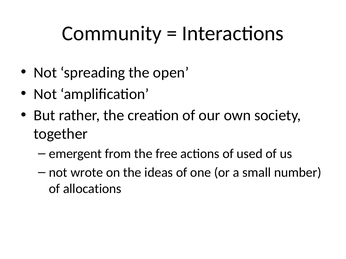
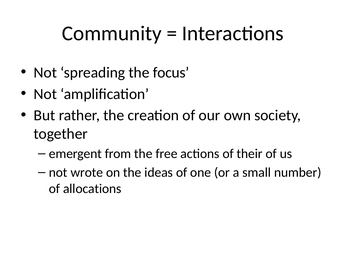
open: open -> focus
used: used -> their
